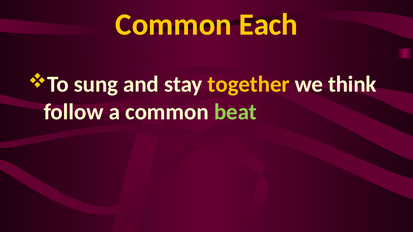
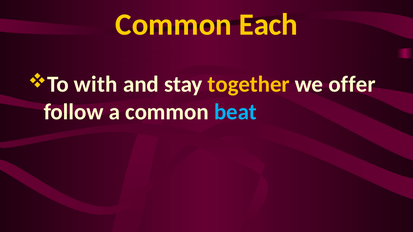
sung: sung -> with
think: think -> offer
beat colour: light green -> light blue
